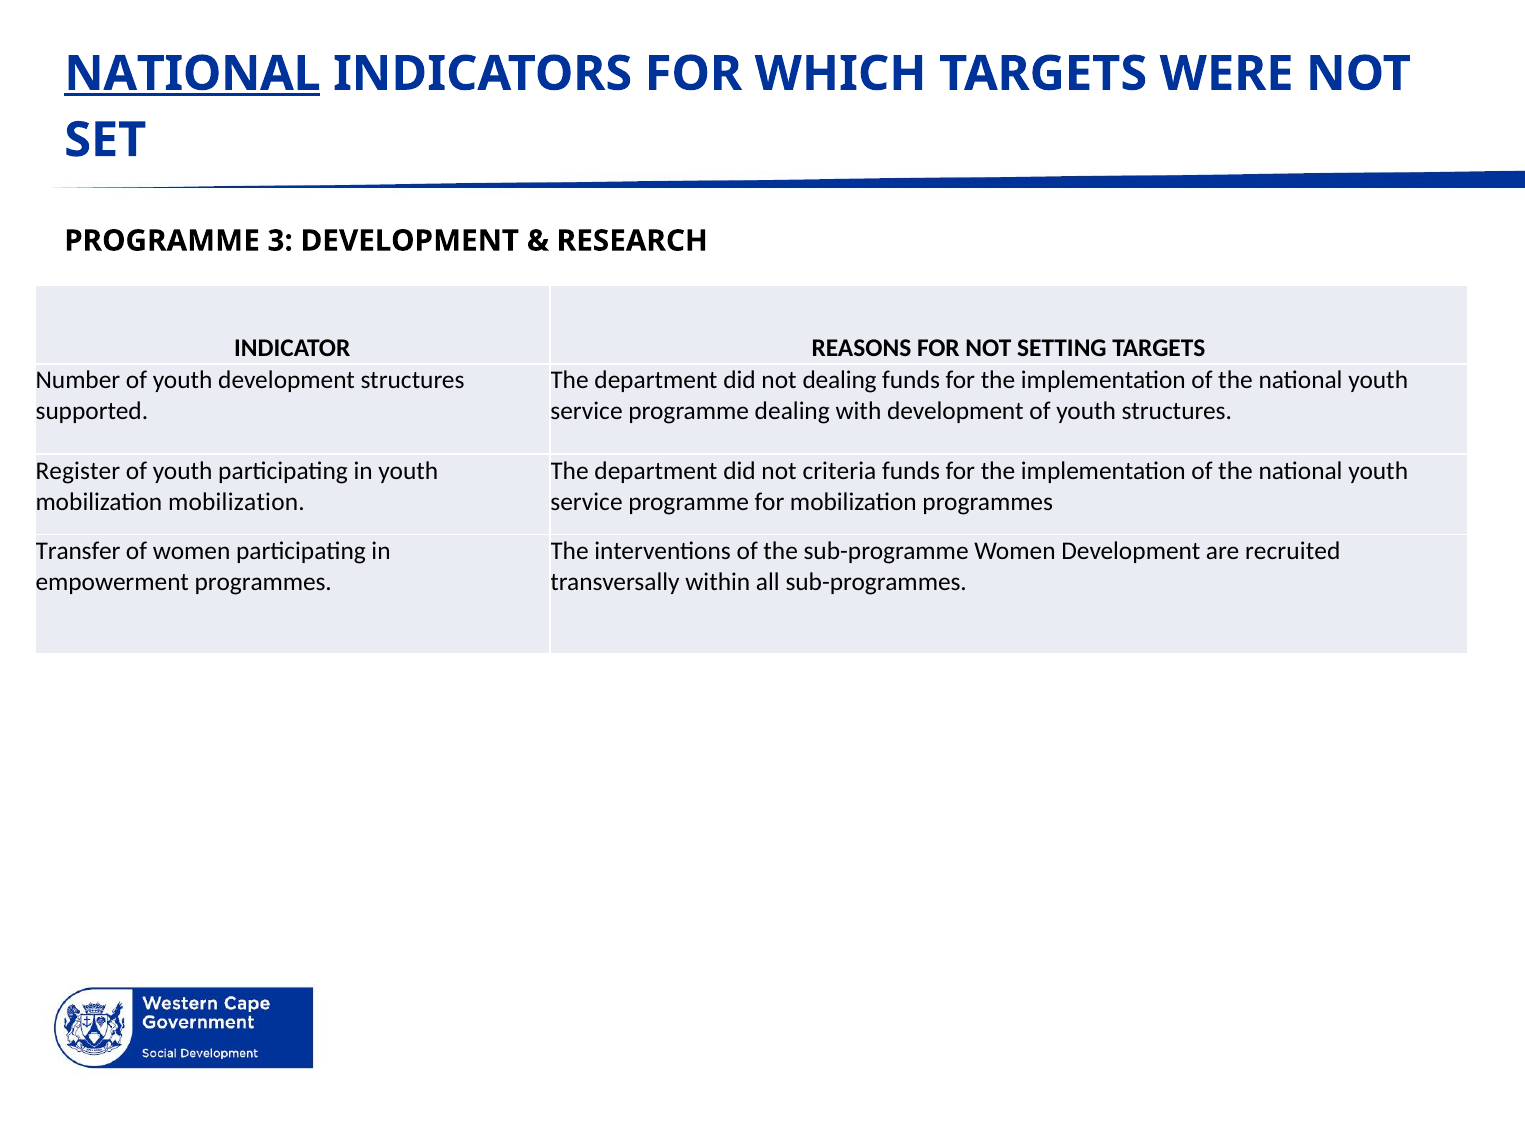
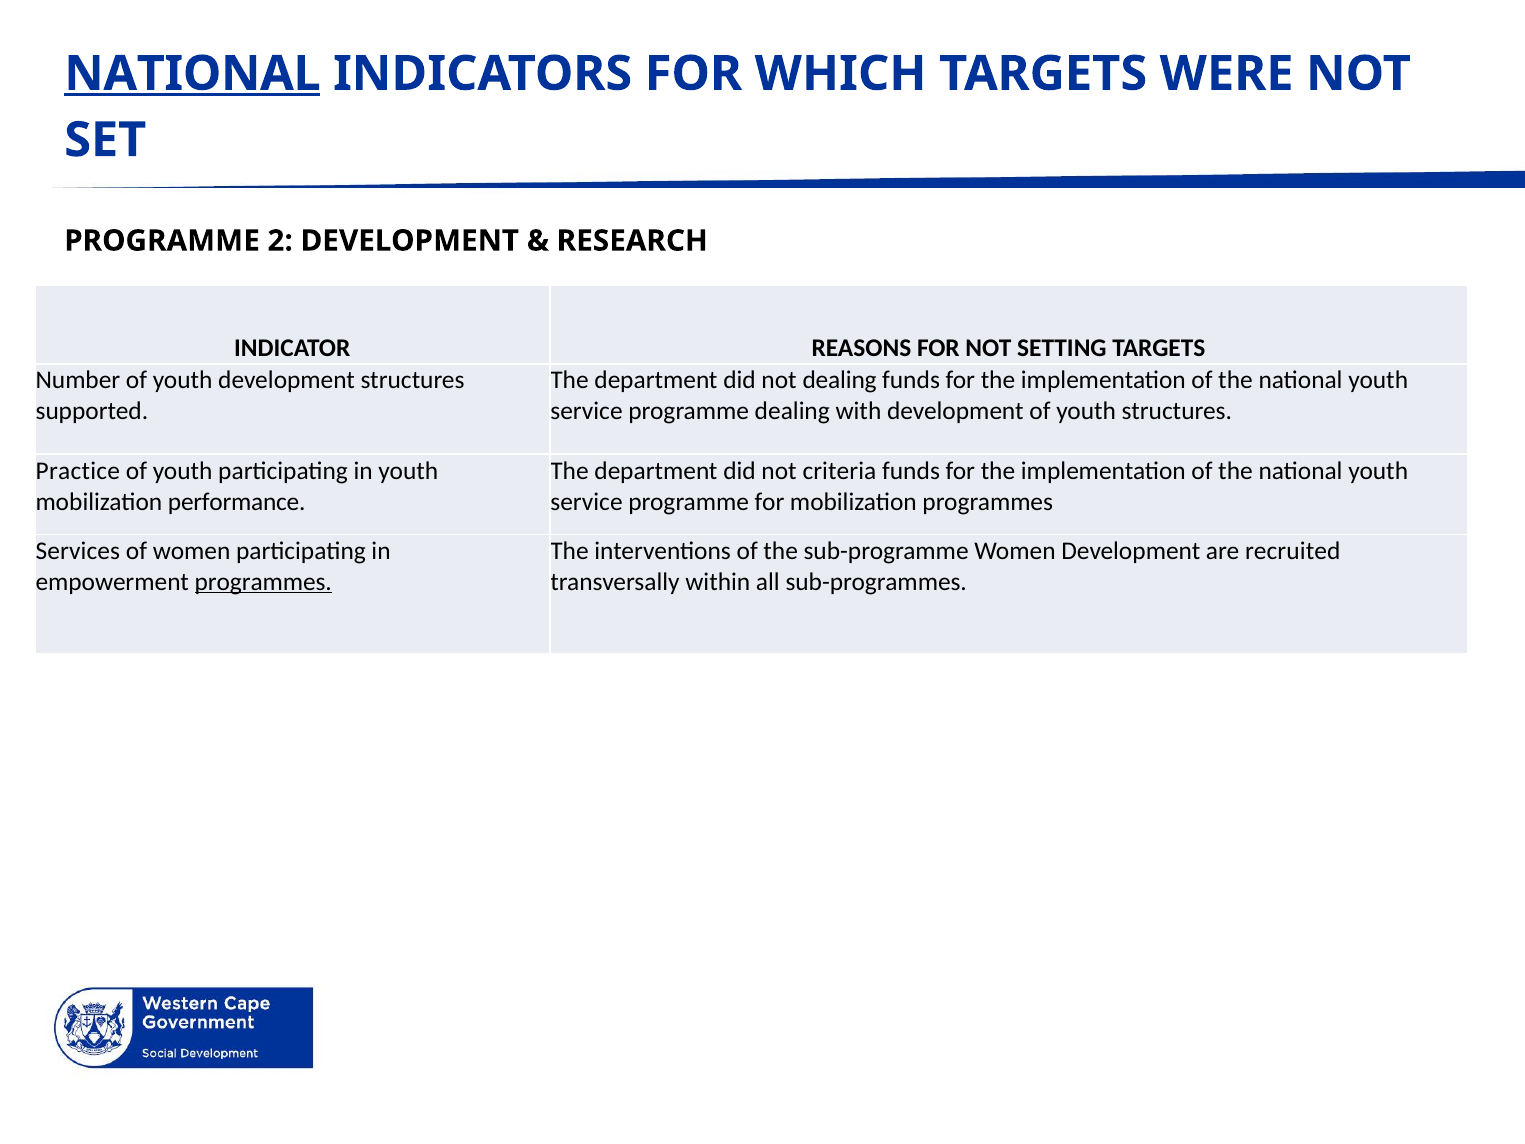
3: 3 -> 2
Register: Register -> Practice
mobilization mobilization: mobilization -> performance
Transfer: Transfer -> Services
programmes at (263, 582) underline: none -> present
